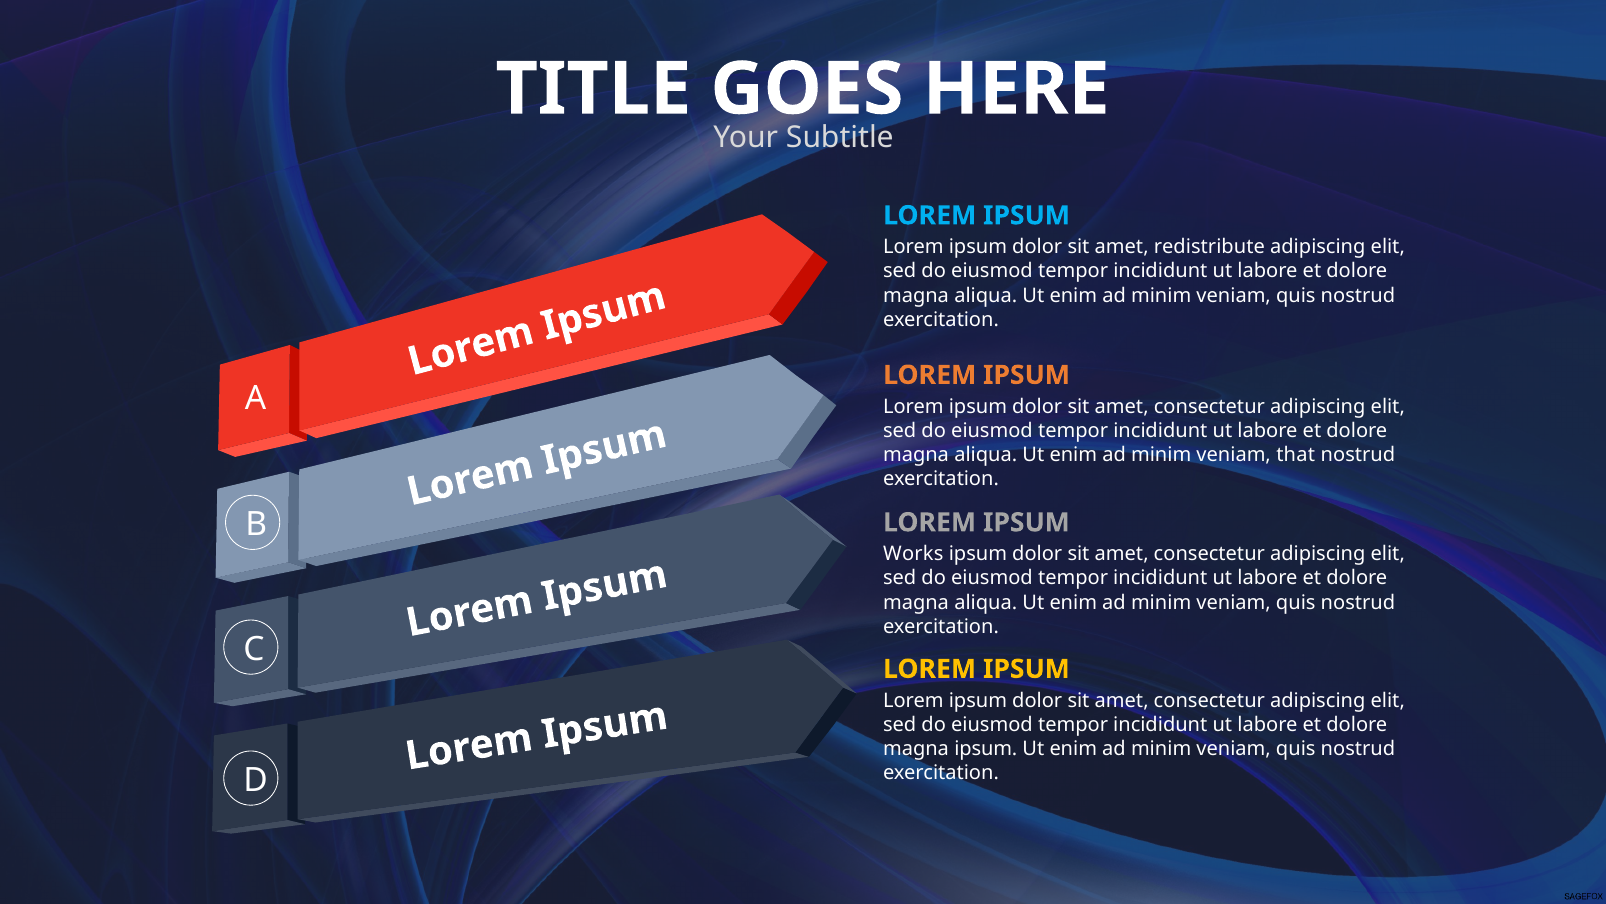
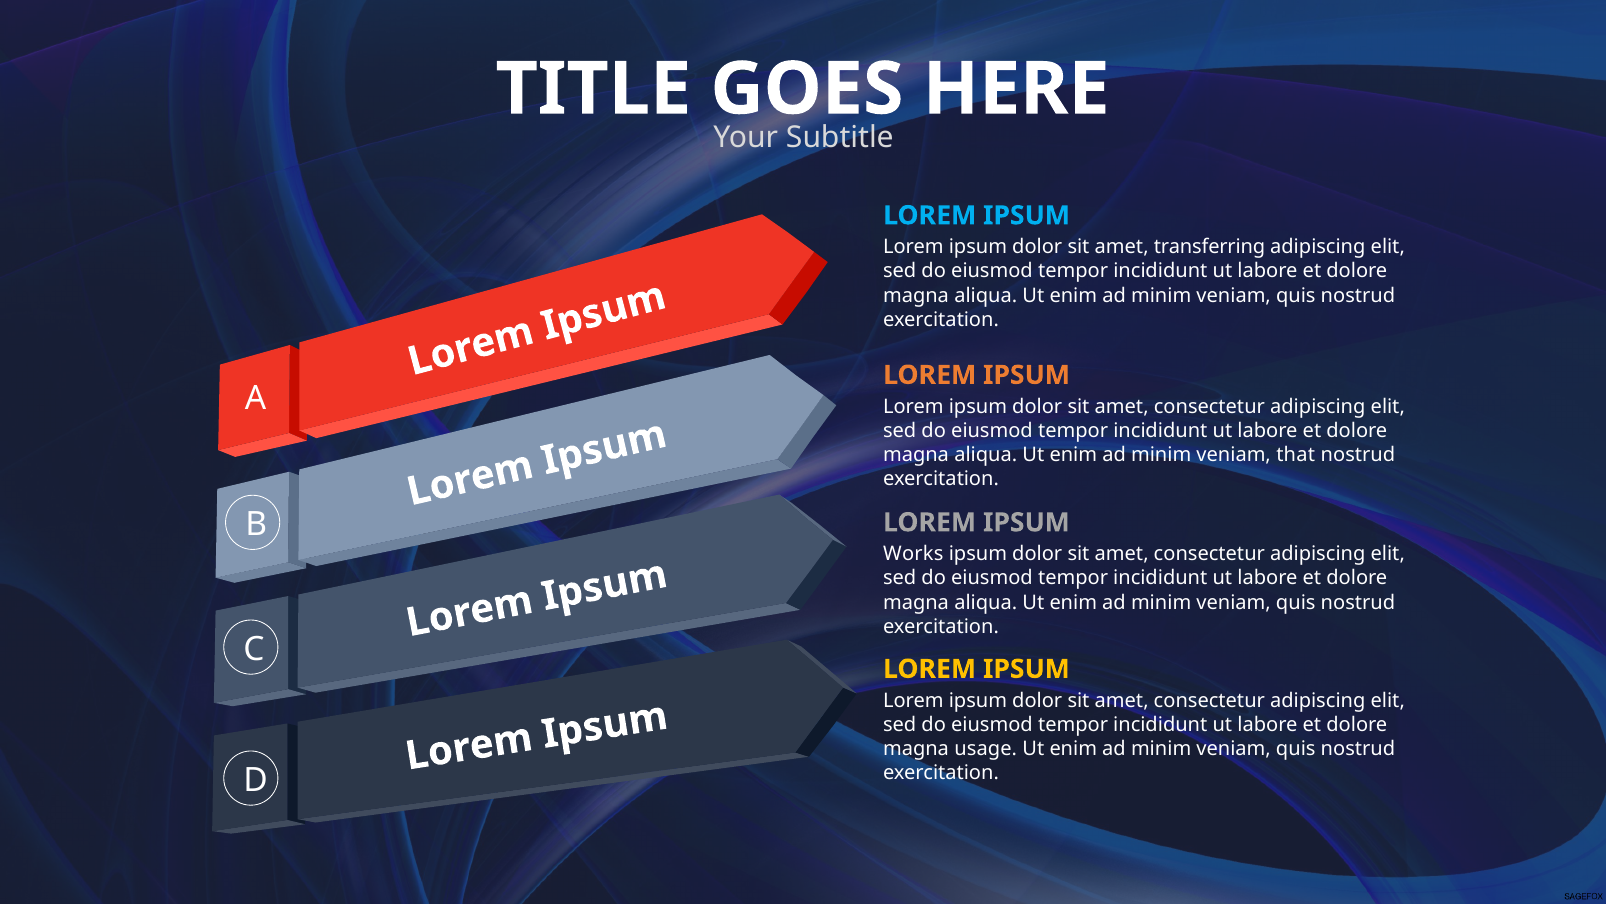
redistribute: redistribute -> transferring
magna ipsum: ipsum -> usage
